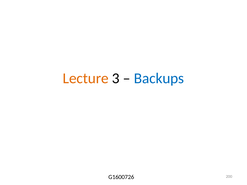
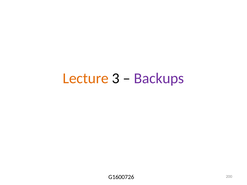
Backups colour: blue -> purple
